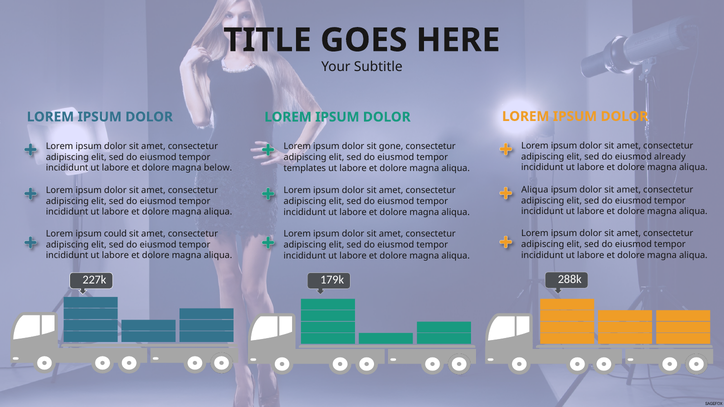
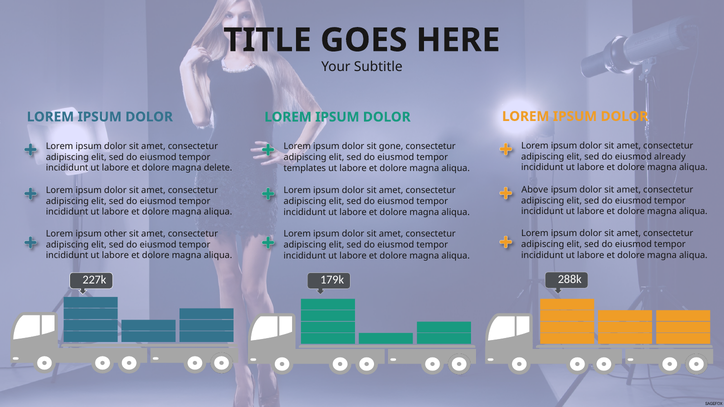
below: below -> delete
Aliqua at (535, 190): Aliqua -> Above
could: could -> other
